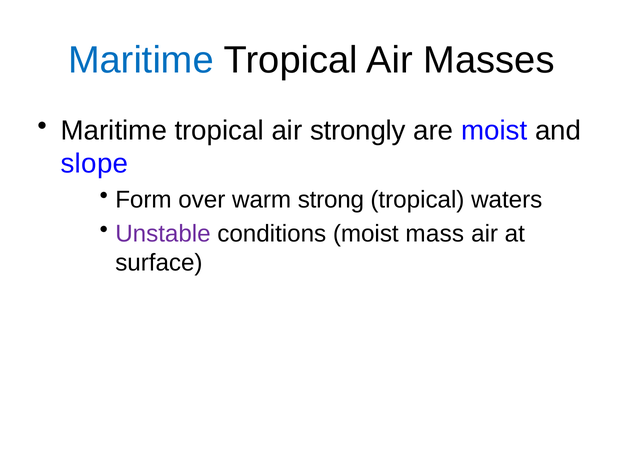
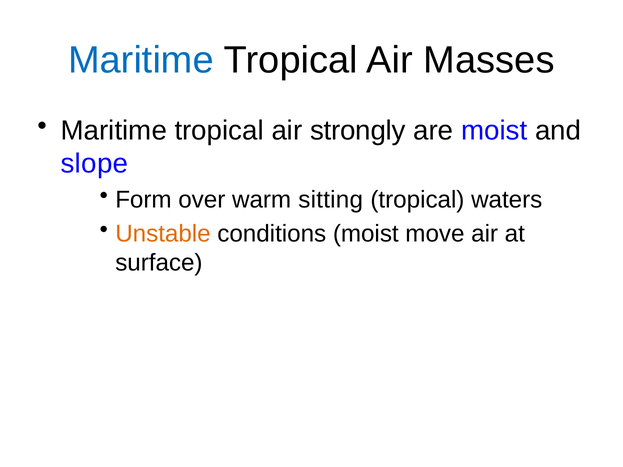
strong: strong -> sitting
Unstable colour: purple -> orange
mass: mass -> move
